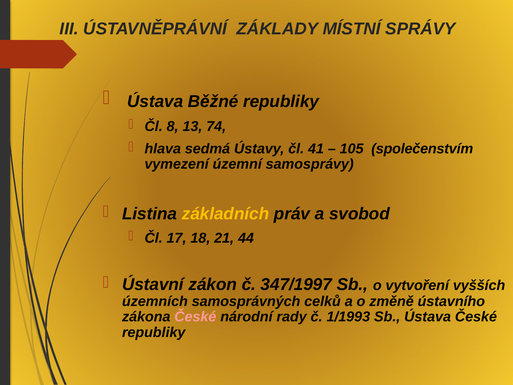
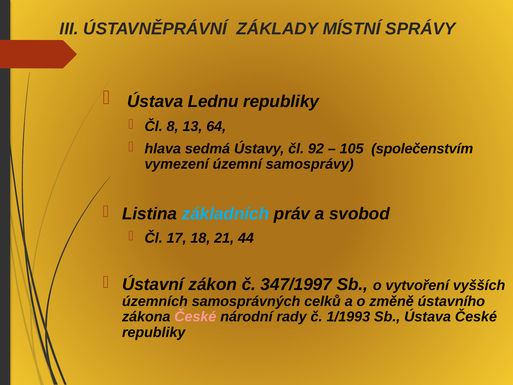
Běžné: Běžné -> Lednu
74: 74 -> 64
41: 41 -> 92
základních colour: yellow -> light blue
